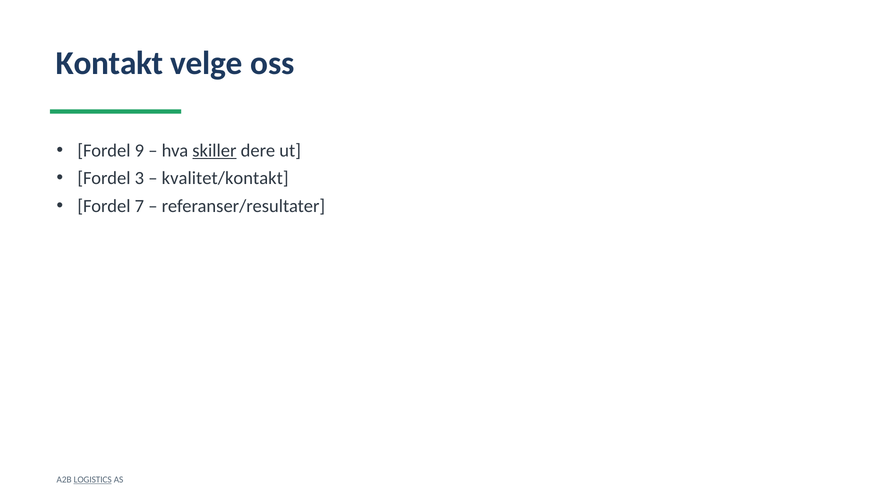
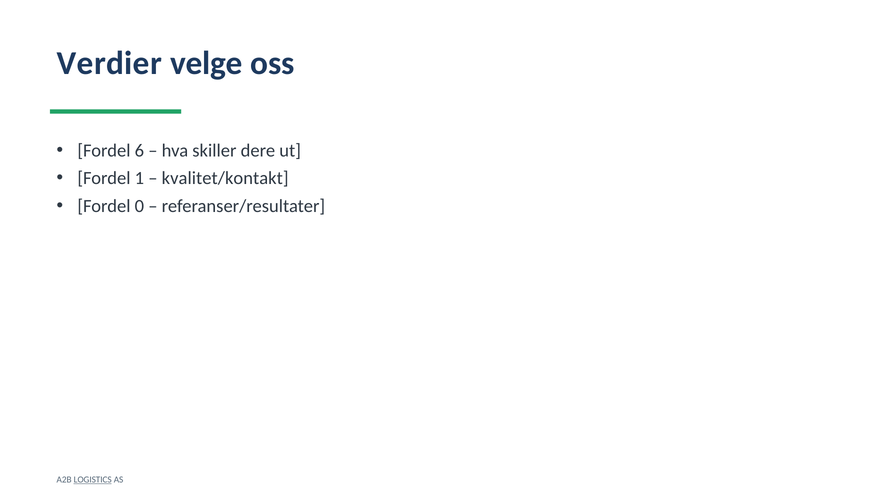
Kontakt: Kontakt -> Verdier
9: 9 -> 6
skiller underline: present -> none
3: 3 -> 1
7: 7 -> 0
